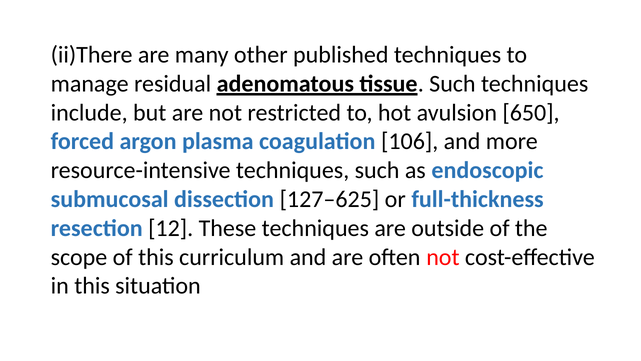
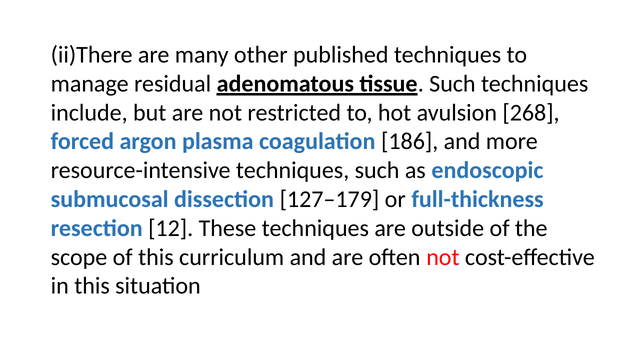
650: 650 -> 268
106: 106 -> 186
127–625: 127–625 -> 127–179
